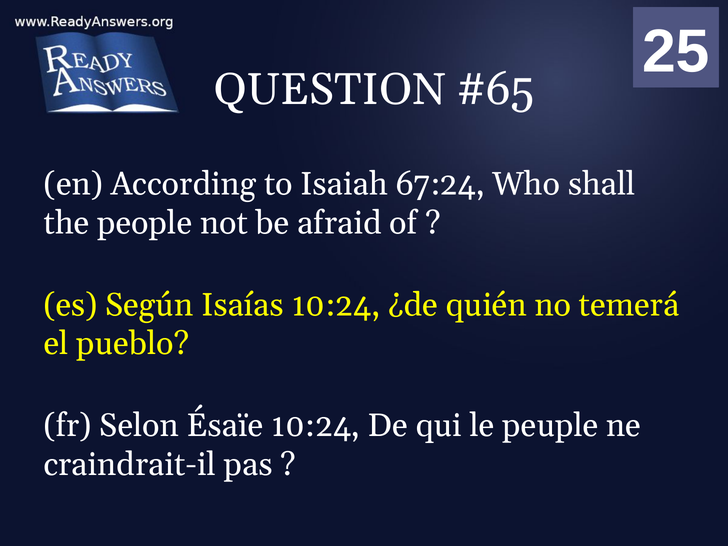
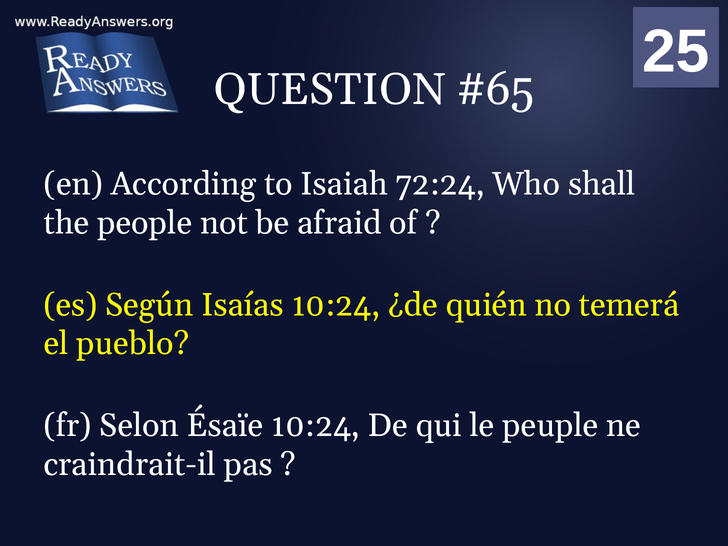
67:24: 67:24 -> 72:24
